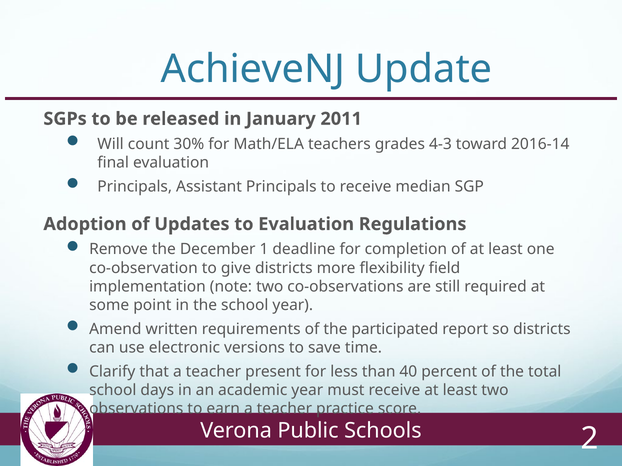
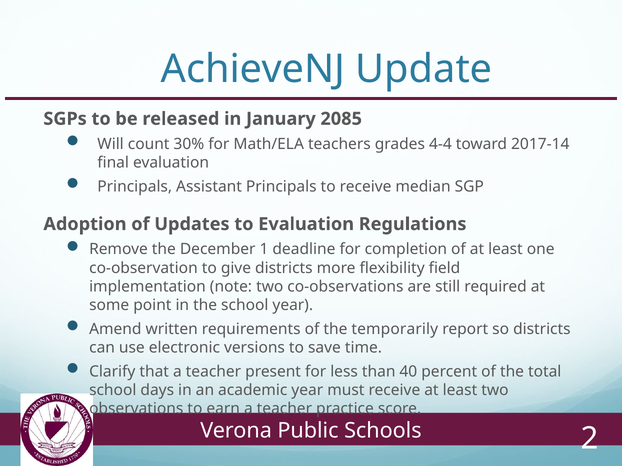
2011: 2011 -> 2085
4-3: 4-3 -> 4-4
2016-14: 2016-14 -> 2017-14
participated: participated -> temporarily
